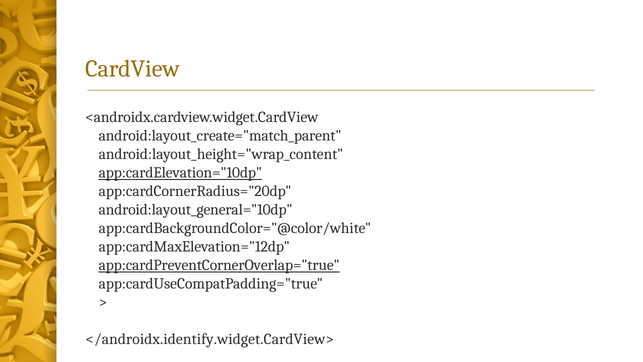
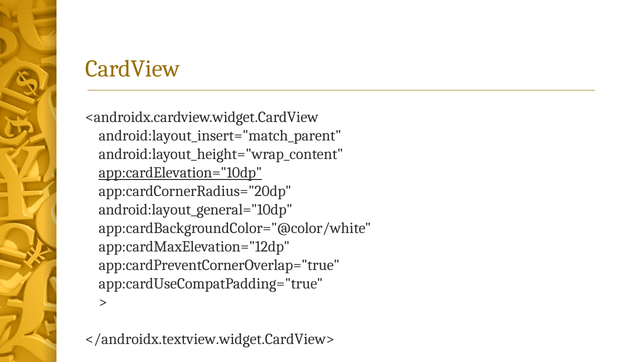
android:layout_create="match_parent: android:layout_create="match_parent -> android:layout_insert="match_parent
app:cardPreventCornerOverlap="true underline: present -> none
</androidx.identify.widget.CardView>: </androidx.identify.widget.CardView> -> </androidx.textview.widget.CardView>
